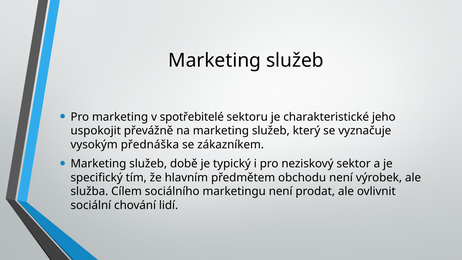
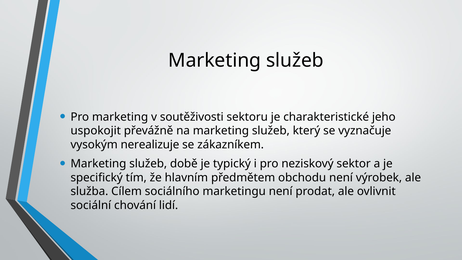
spotřebitelé: spotřebitelé -> soutěživosti
přednáška: přednáška -> nerealizuje
